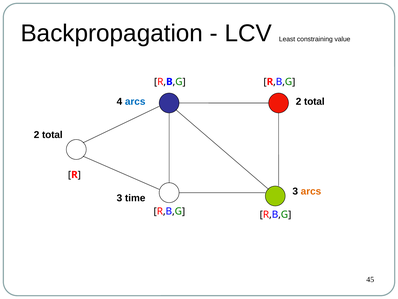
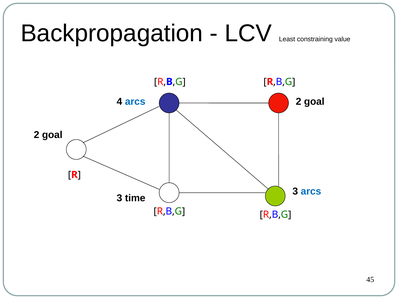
total at (314, 101): total -> goal
total at (52, 135): total -> goal
arcs at (311, 191) colour: orange -> blue
